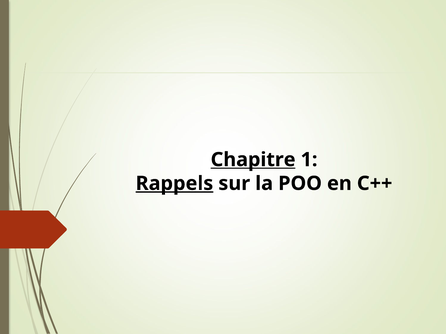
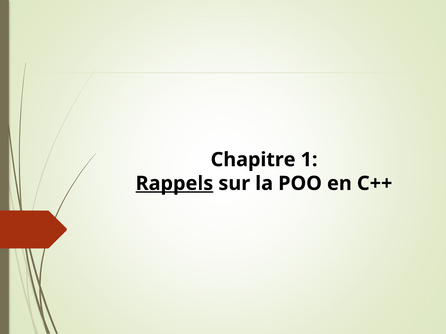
Chapitre underline: present -> none
